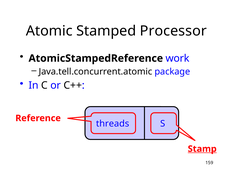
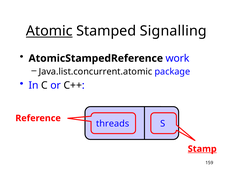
Atomic underline: none -> present
Processor: Processor -> Signalling
Java.tell.concurrent.atomic: Java.tell.concurrent.atomic -> Java.list.concurrent.atomic
